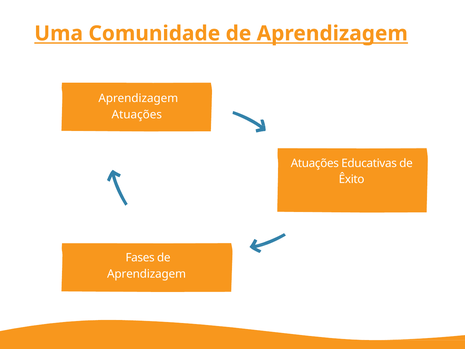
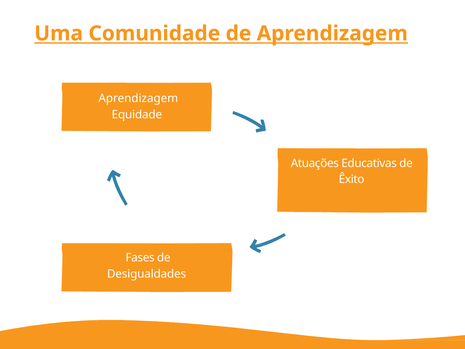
Atuações at (137, 114): Atuações -> Equidade
Aprendizagem at (147, 274): Aprendizagem -> Desigualdades
